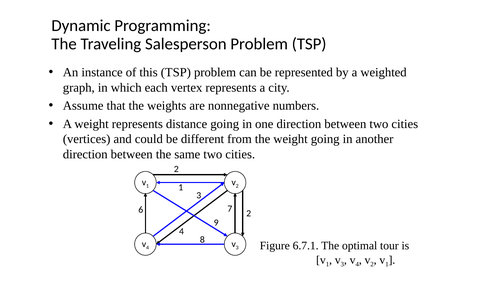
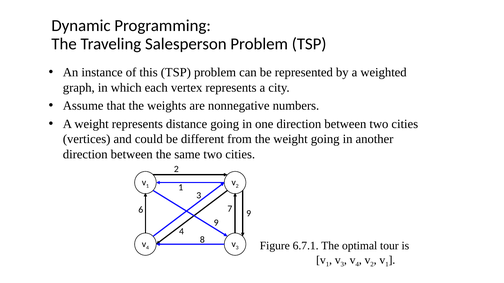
7 2: 2 -> 9
